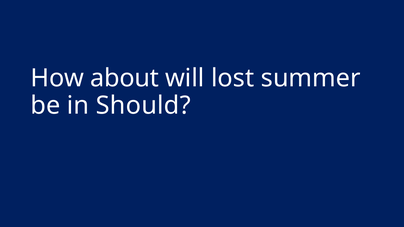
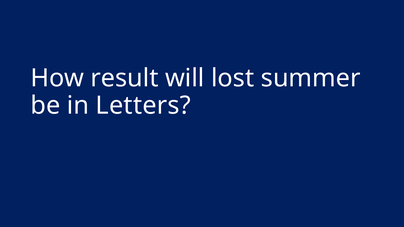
about: about -> result
Should: Should -> Letters
